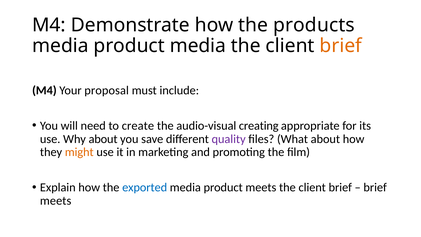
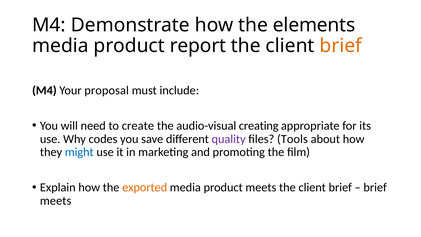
products: products -> elements
product media: media -> report
Why about: about -> codes
What: What -> Tools
might colour: orange -> blue
exported colour: blue -> orange
